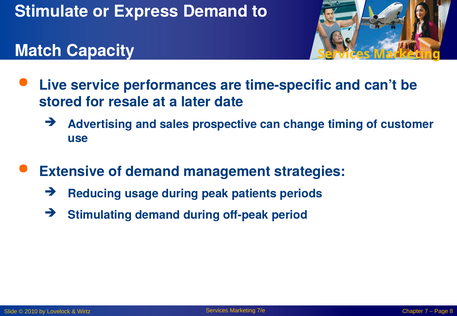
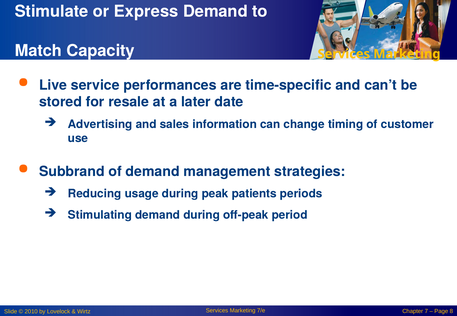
prospective: prospective -> information
Extensive: Extensive -> Subbrand
